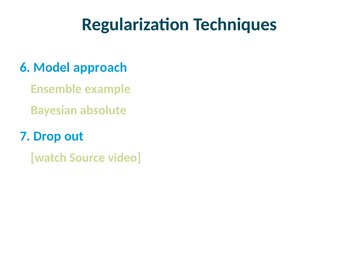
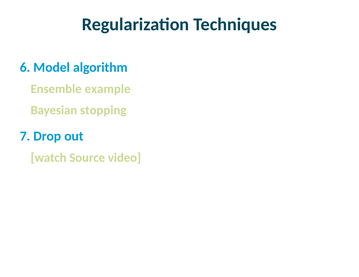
approach: approach -> algorithm
absolute: absolute -> stopping
